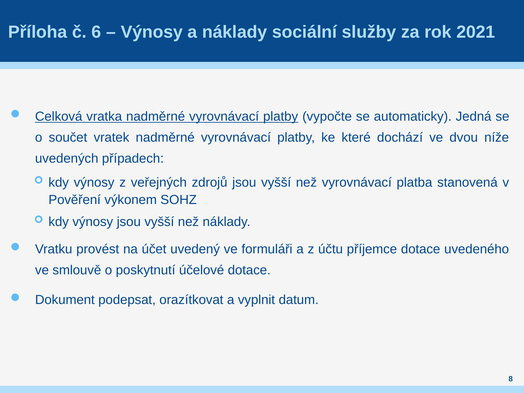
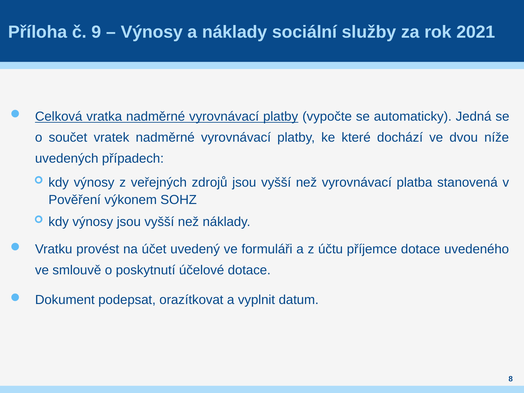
6: 6 -> 9
